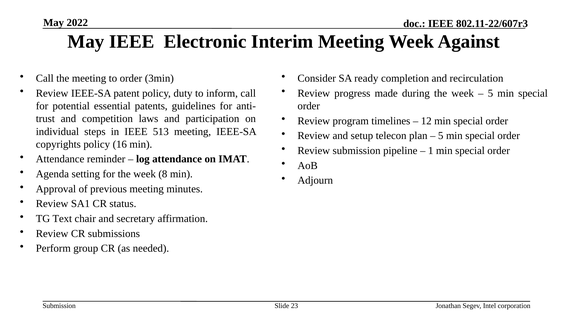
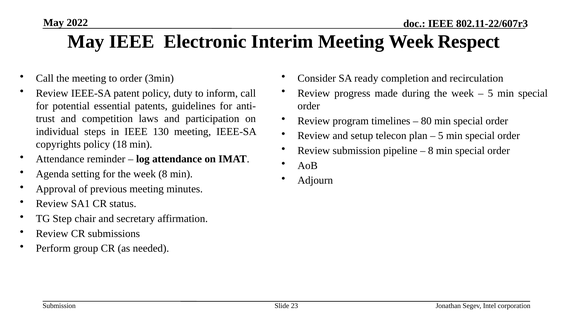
Against: Against -> Respect
12: 12 -> 80
513: 513 -> 130
16: 16 -> 18
1 at (431, 151): 1 -> 8
Text: Text -> Step
